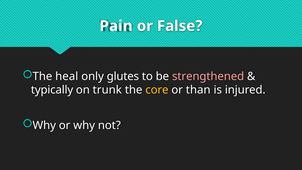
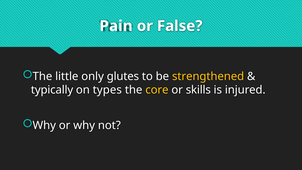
heal: heal -> little
strengthened colour: pink -> yellow
trunk: trunk -> types
than: than -> skills
